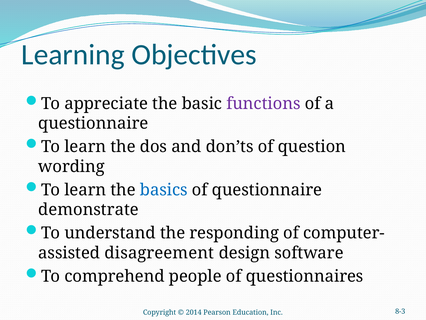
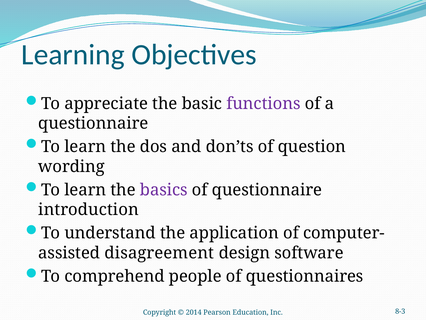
basics colour: blue -> purple
demonstrate: demonstrate -> introduction
responding: responding -> application
